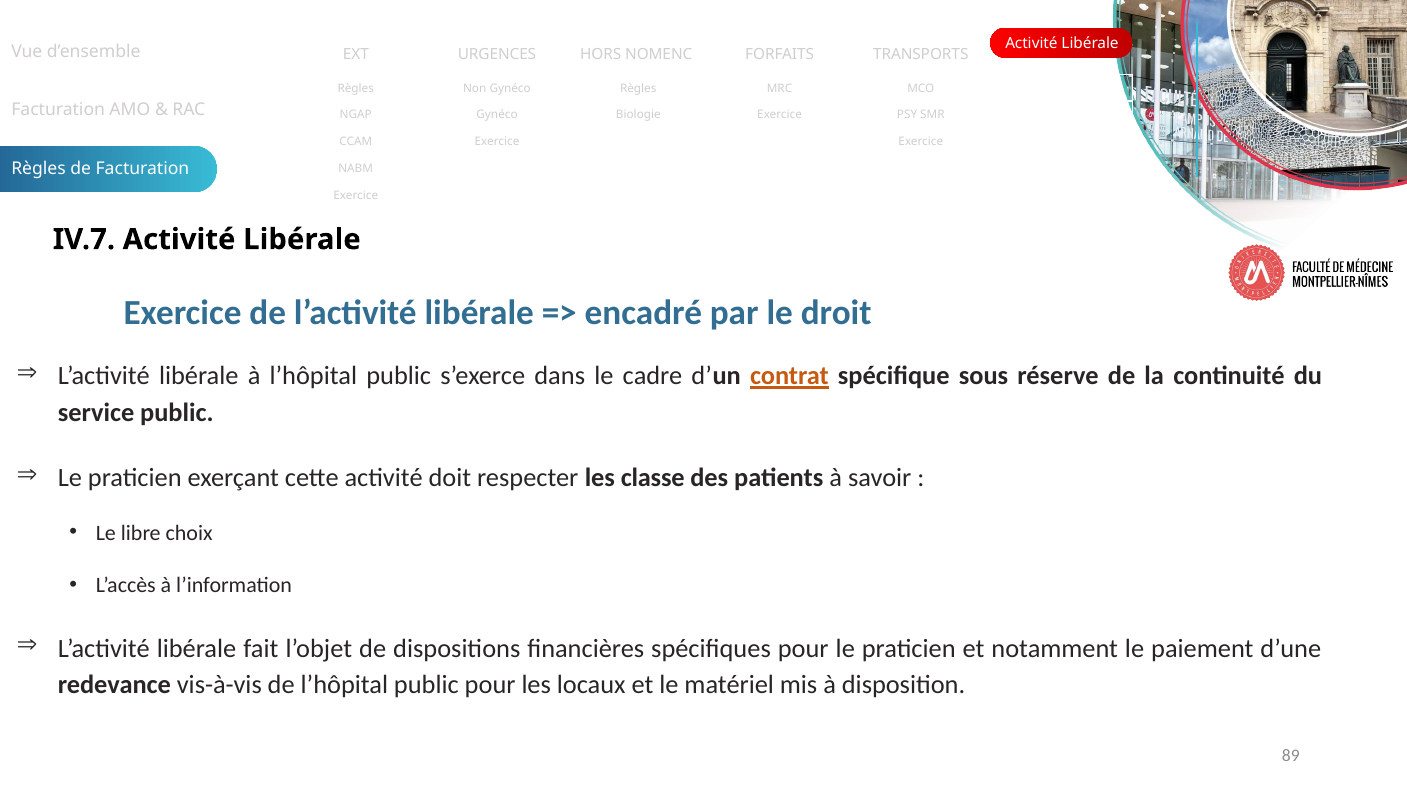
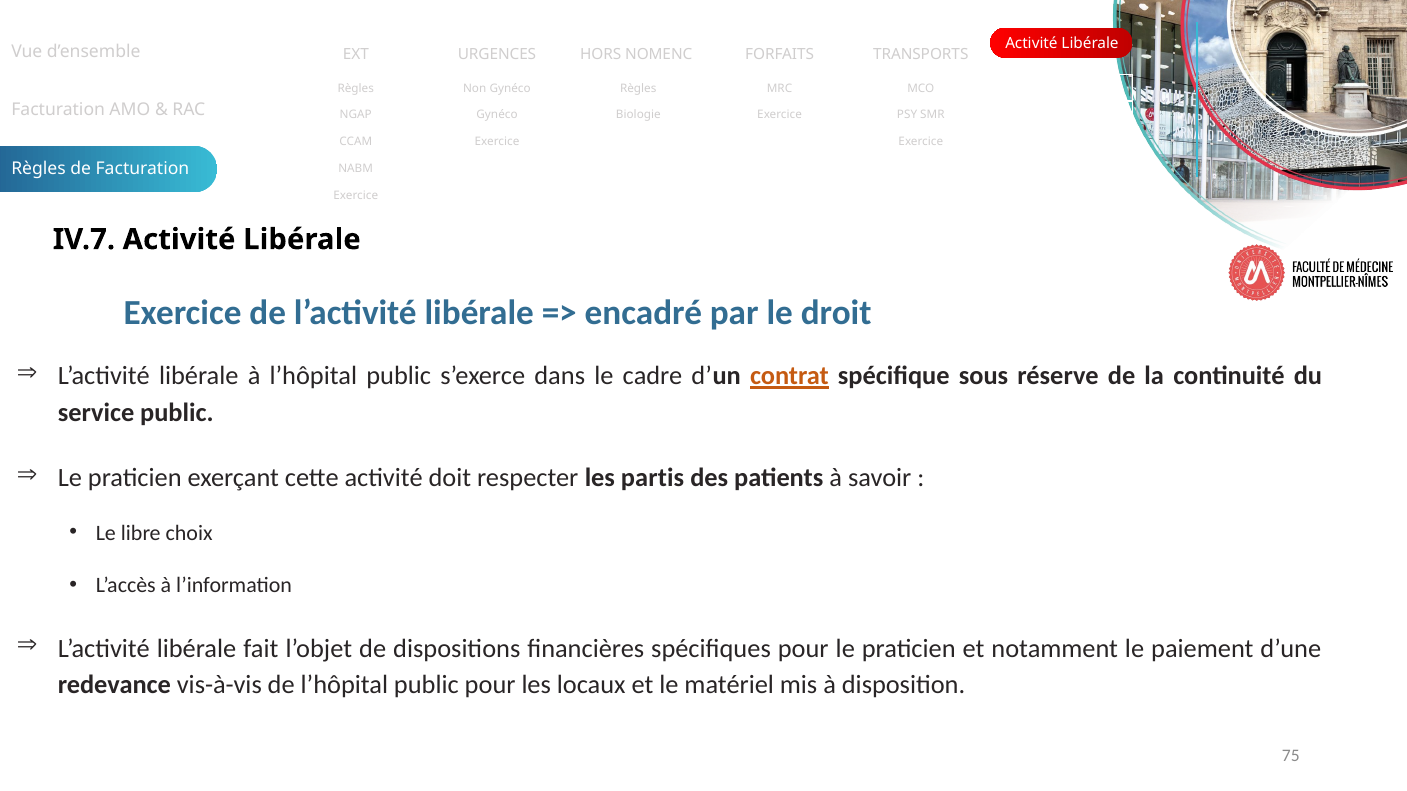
classe: classe -> partis
89: 89 -> 75
